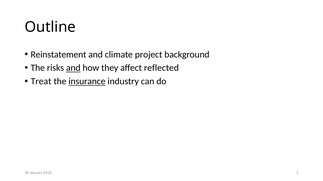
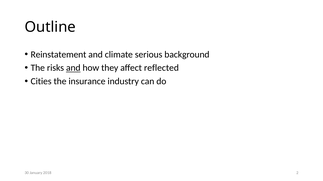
project: project -> serious
Treat: Treat -> Cities
insurance underline: present -> none
